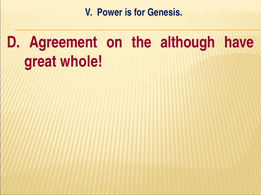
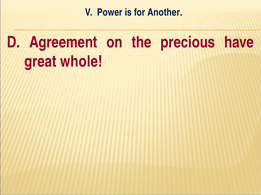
Genesis: Genesis -> Another
although: although -> precious
